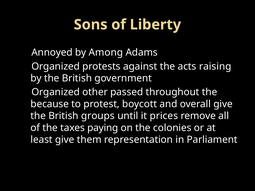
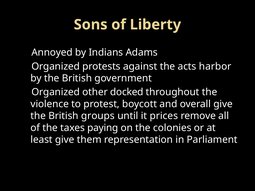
Among: Among -> Indians
raising: raising -> harbor
passed: passed -> docked
because: because -> violence
